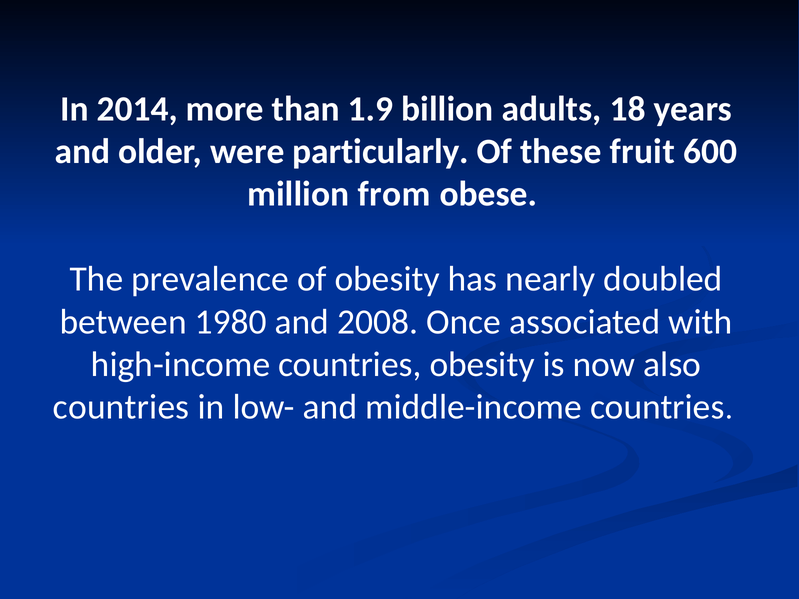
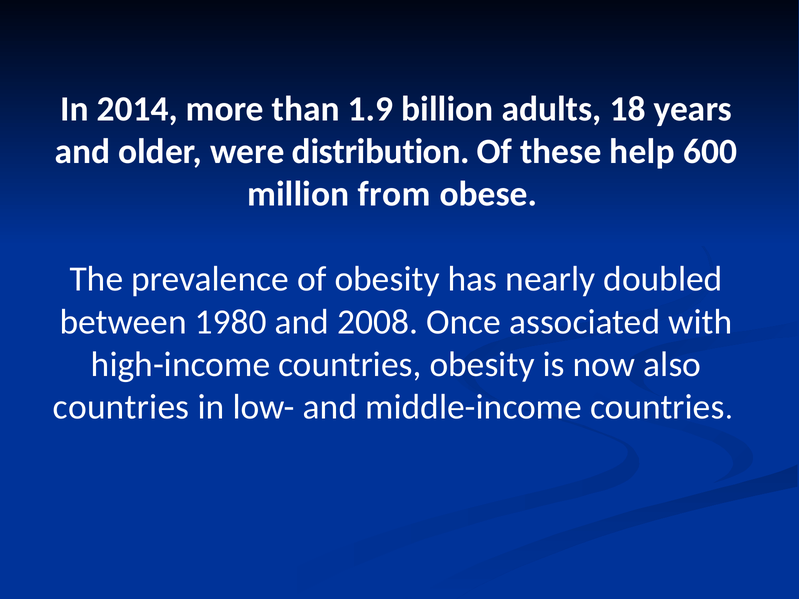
particularly: particularly -> distribution
fruit: fruit -> help
